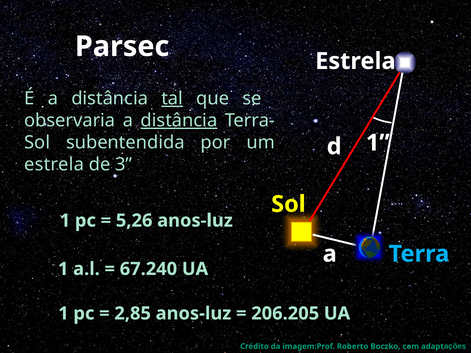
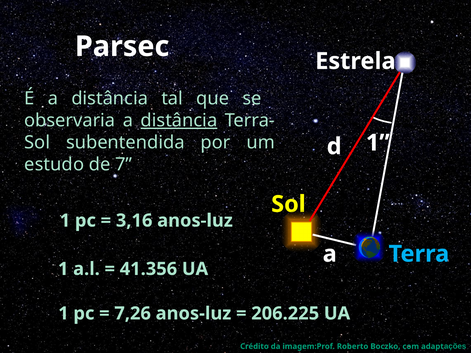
tal underline: present -> none
estrela at (54, 164): estrela -> estudo
3: 3 -> 7
5,26: 5,26 -> 3,16
67.240: 67.240 -> 41.356
2,85: 2,85 -> 7,26
206.205: 206.205 -> 206.225
